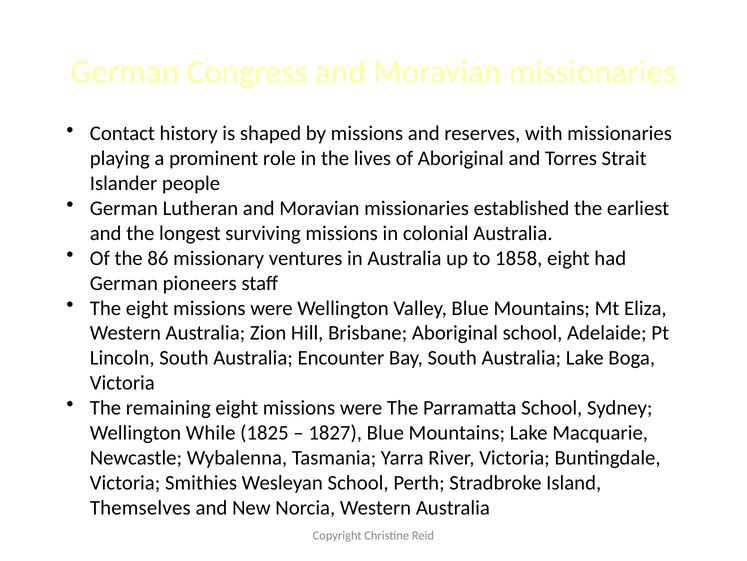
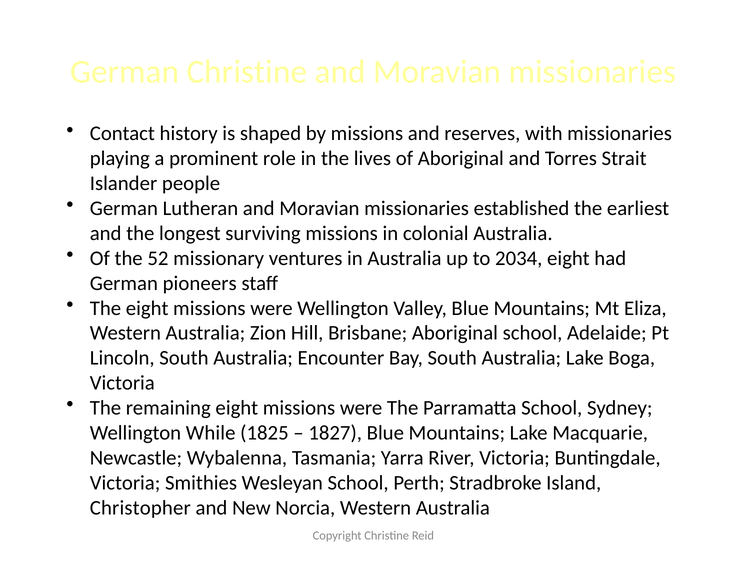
German Congress: Congress -> Christine
86: 86 -> 52
1858: 1858 -> 2034
Themselves: Themselves -> Christopher
